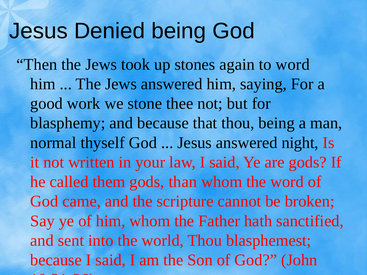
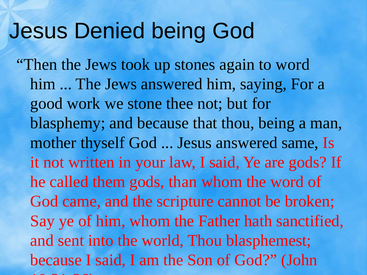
normal: normal -> mother
night: night -> same
